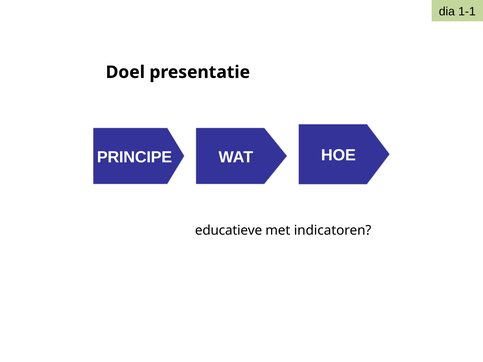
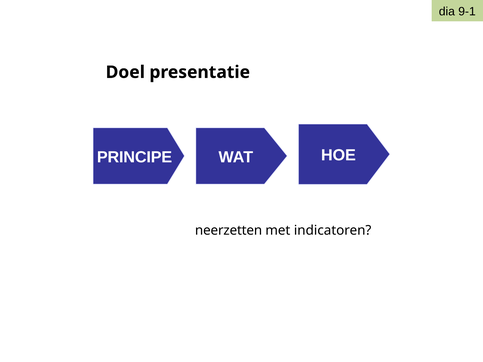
1-1: 1-1 -> 9-1
educatieve: educatieve -> neerzetten
